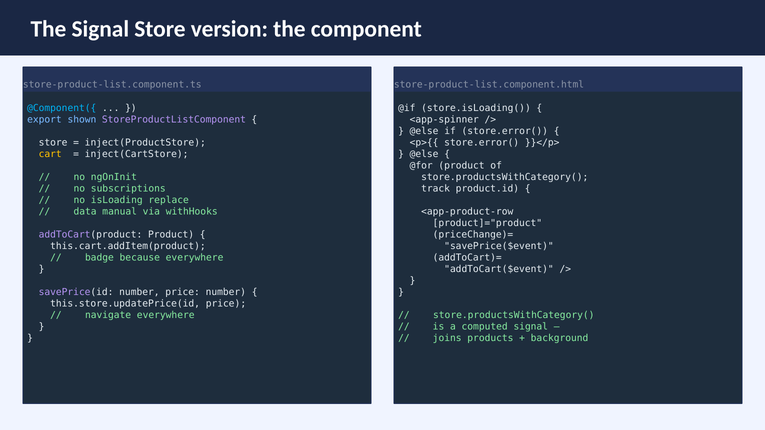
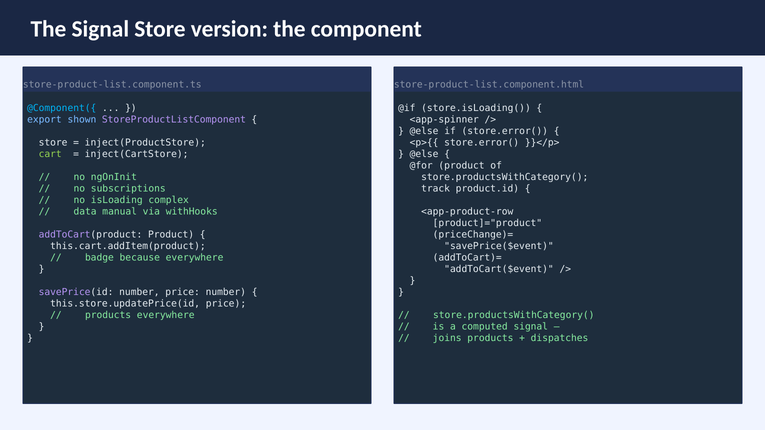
cart colour: yellow -> light green
replace: replace -> complex
navigate at (108, 315): navigate -> products
background: background -> dispatches
